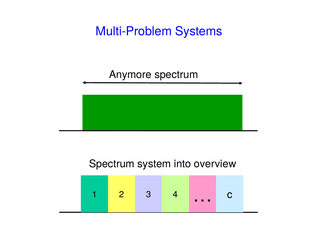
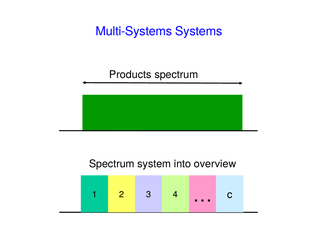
Multi-Problem: Multi-Problem -> Multi-Systems
Anymore: Anymore -> Products
